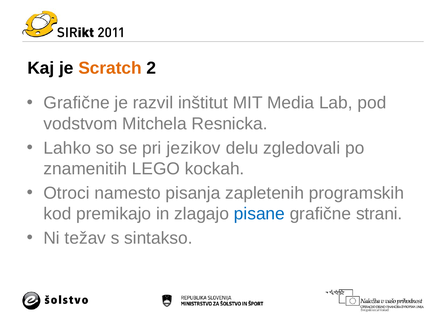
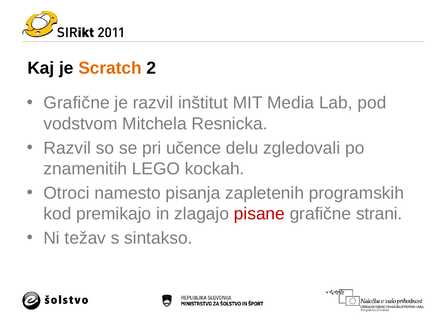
Lahko at (67, 148): Lahko -> Razvil
jezikov: jezikov -> učence
pisane colour: blue -> red
